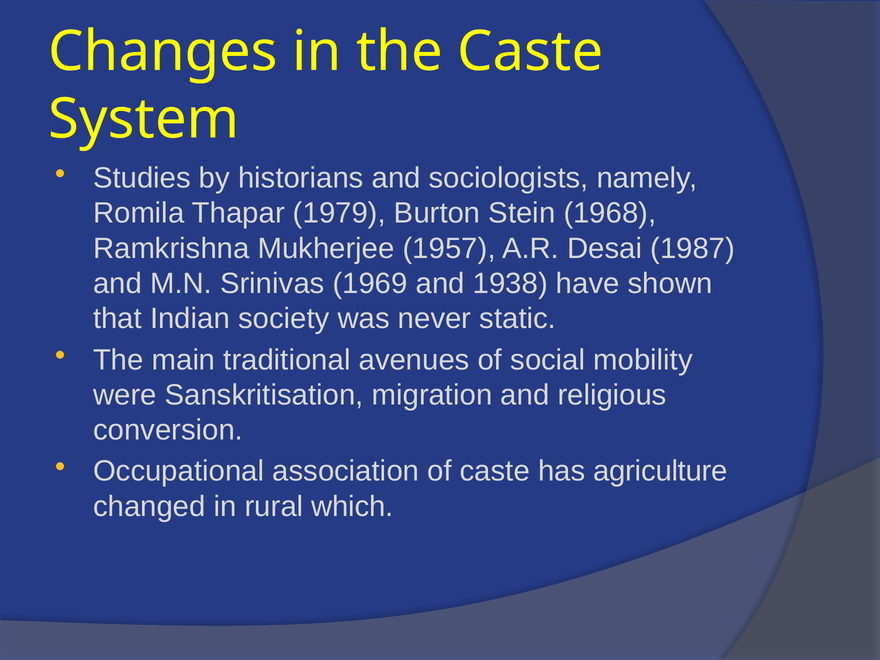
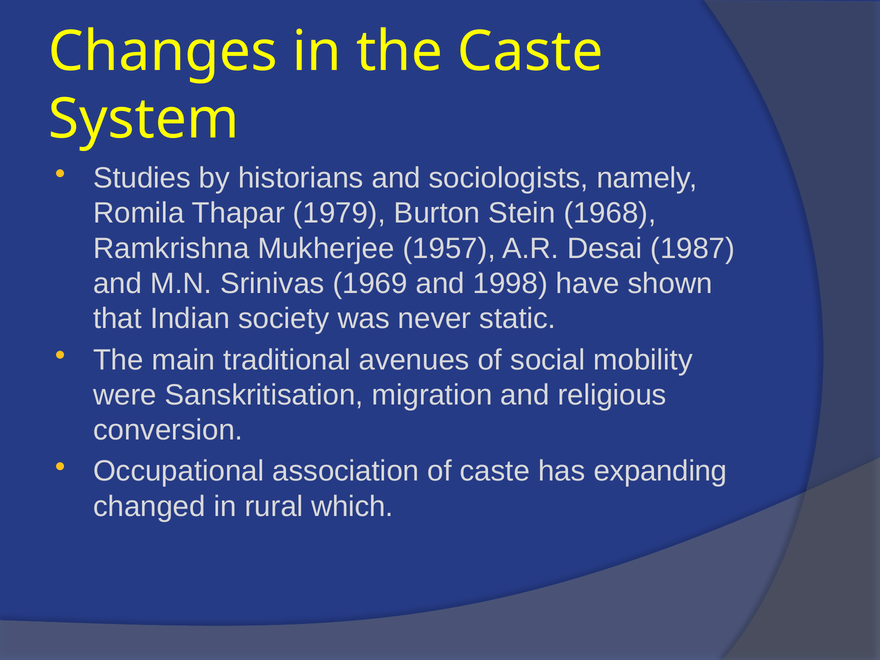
1938: 1938 -> 1998
agriculture: agriculture -> expanding
